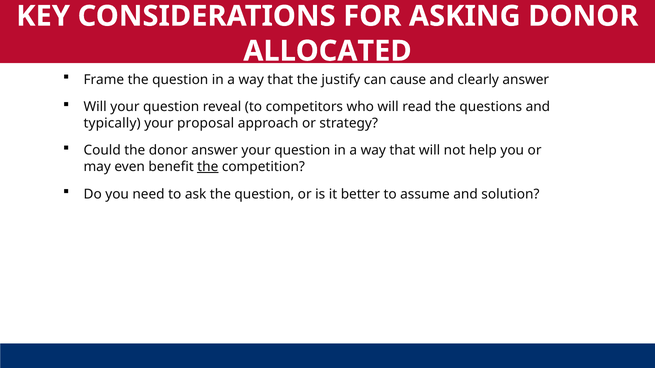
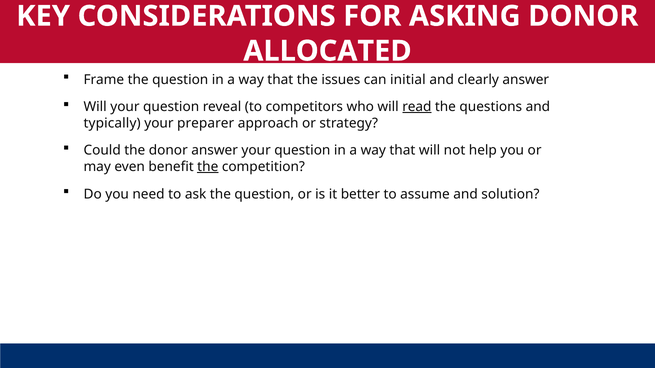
justify: justify -> issues
cause: cause -> initial
read underline: none -> present
proposal: proposal -> preparer
